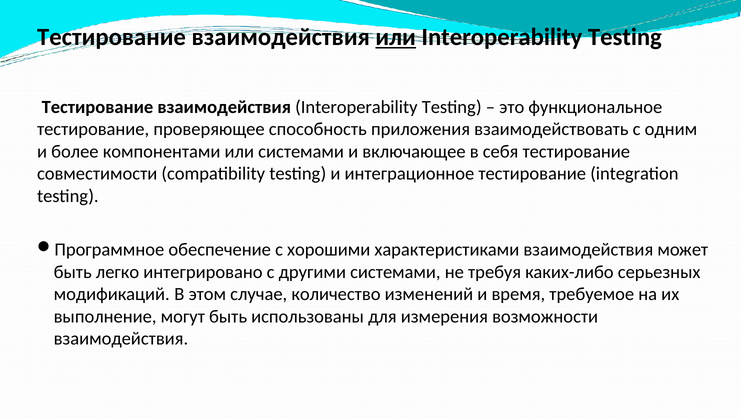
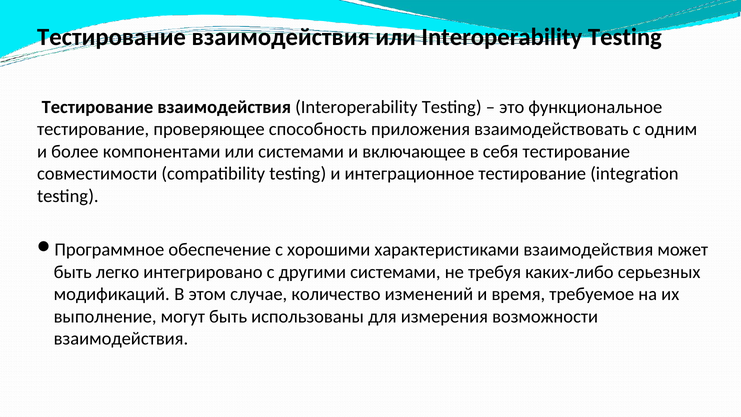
или at (396, 37) underline: present -> none
